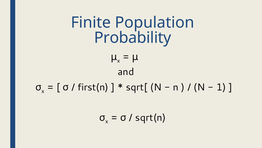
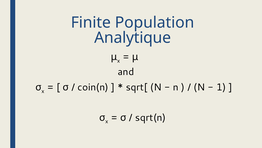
Probability: Probability -> Analytique
first(n: first(n -> coin(n
